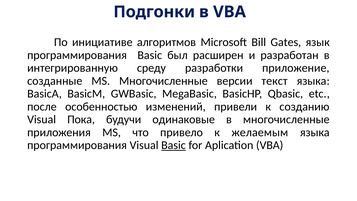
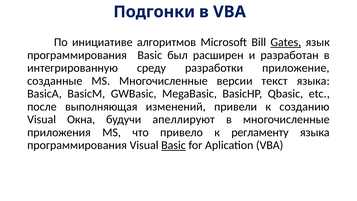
Gates underline: none -> present
особенностью: особенностью -> выполняющая
Пока: Пока -> Окна
одинаковые: одинаковые -> апеллируют
желаемым: желаемым -> регламенту
